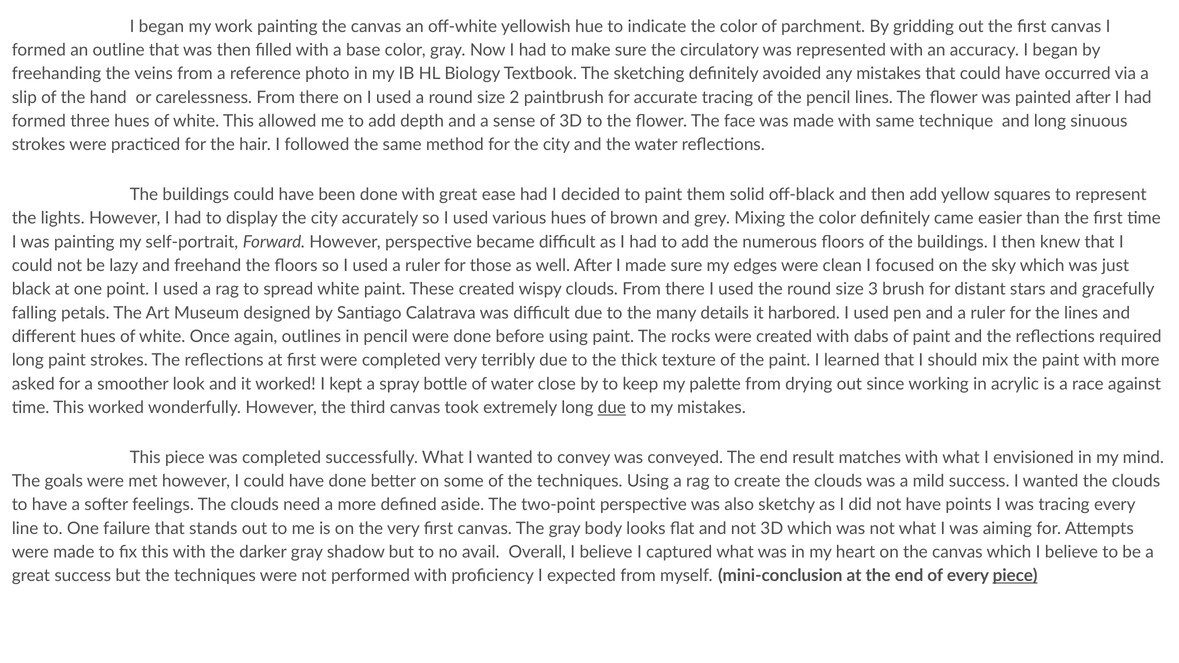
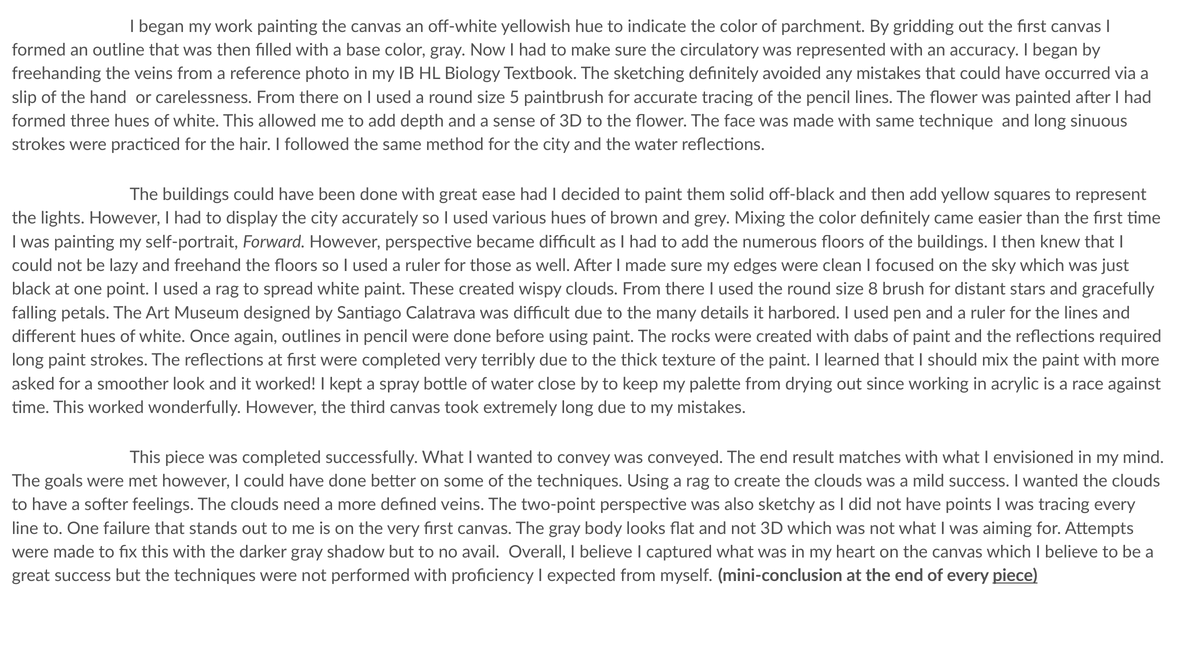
2: 2 -> 5
3: 3 -> 8
due at (612, 408) underline: present -> none
defined aside: aside -> veins
